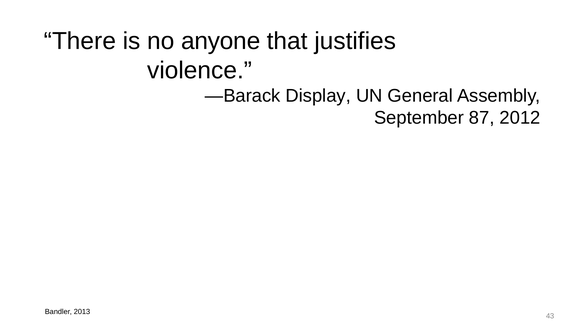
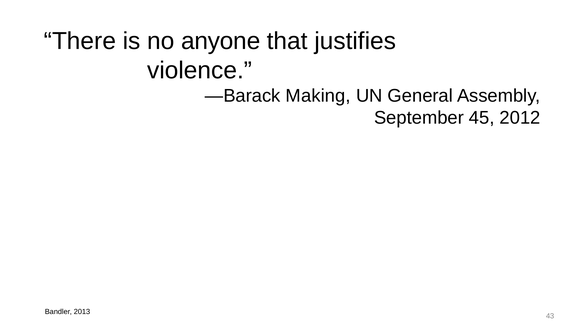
Display: Display -> Making
87: 87 -> 45
